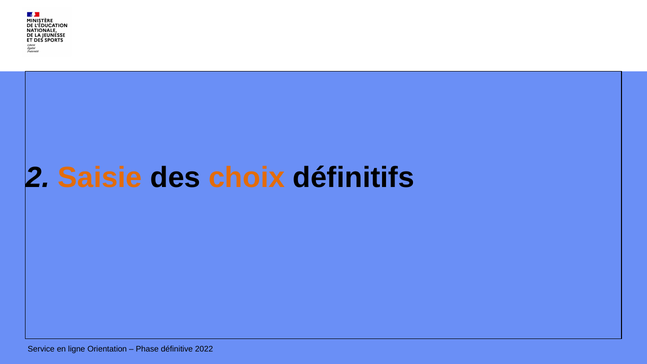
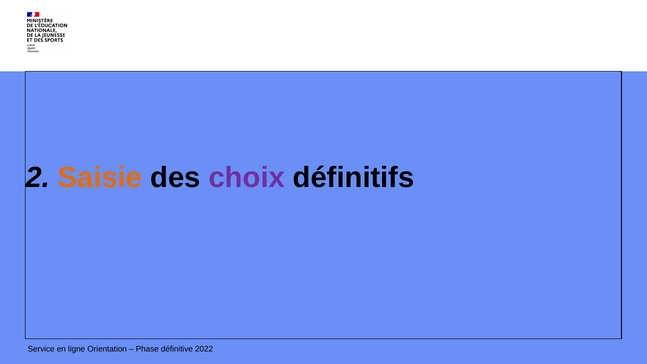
choix colour: orange -> purple
